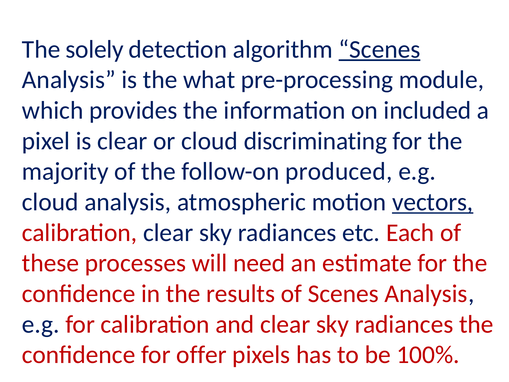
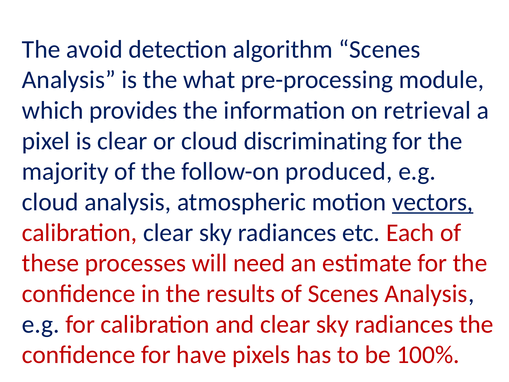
solely: solely -> avoid
Scenes at (379, 49) underline: present -> none
included: included -> retrieval
offer: offer -> have
